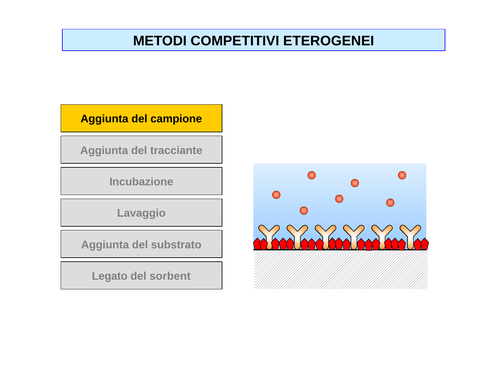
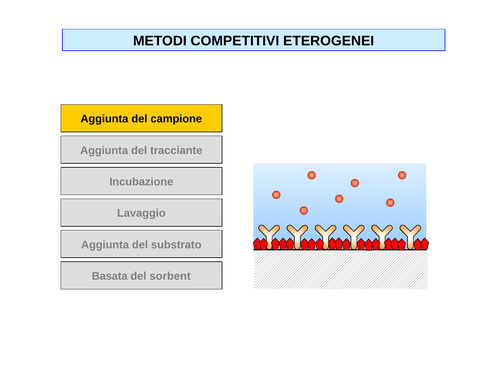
Legato: Legato -> Basata
